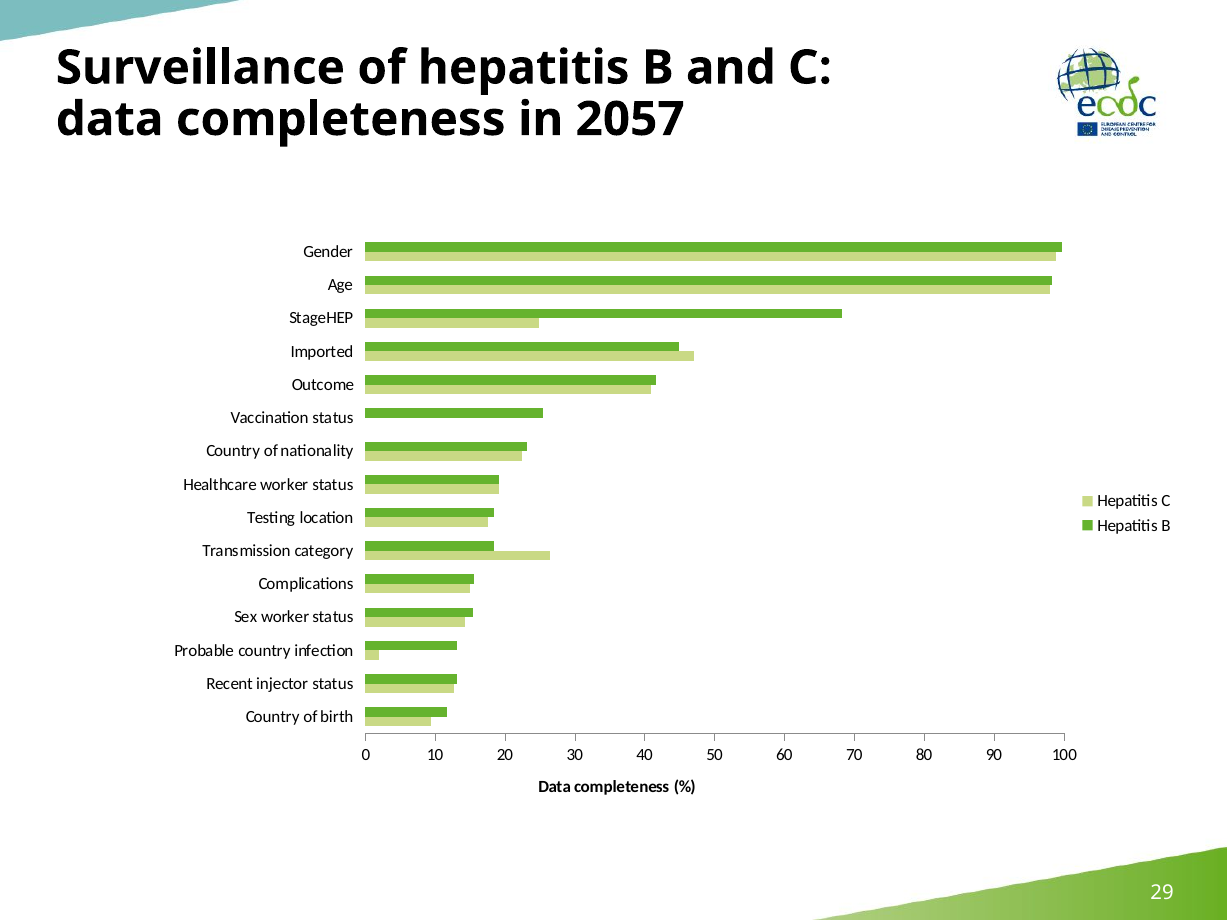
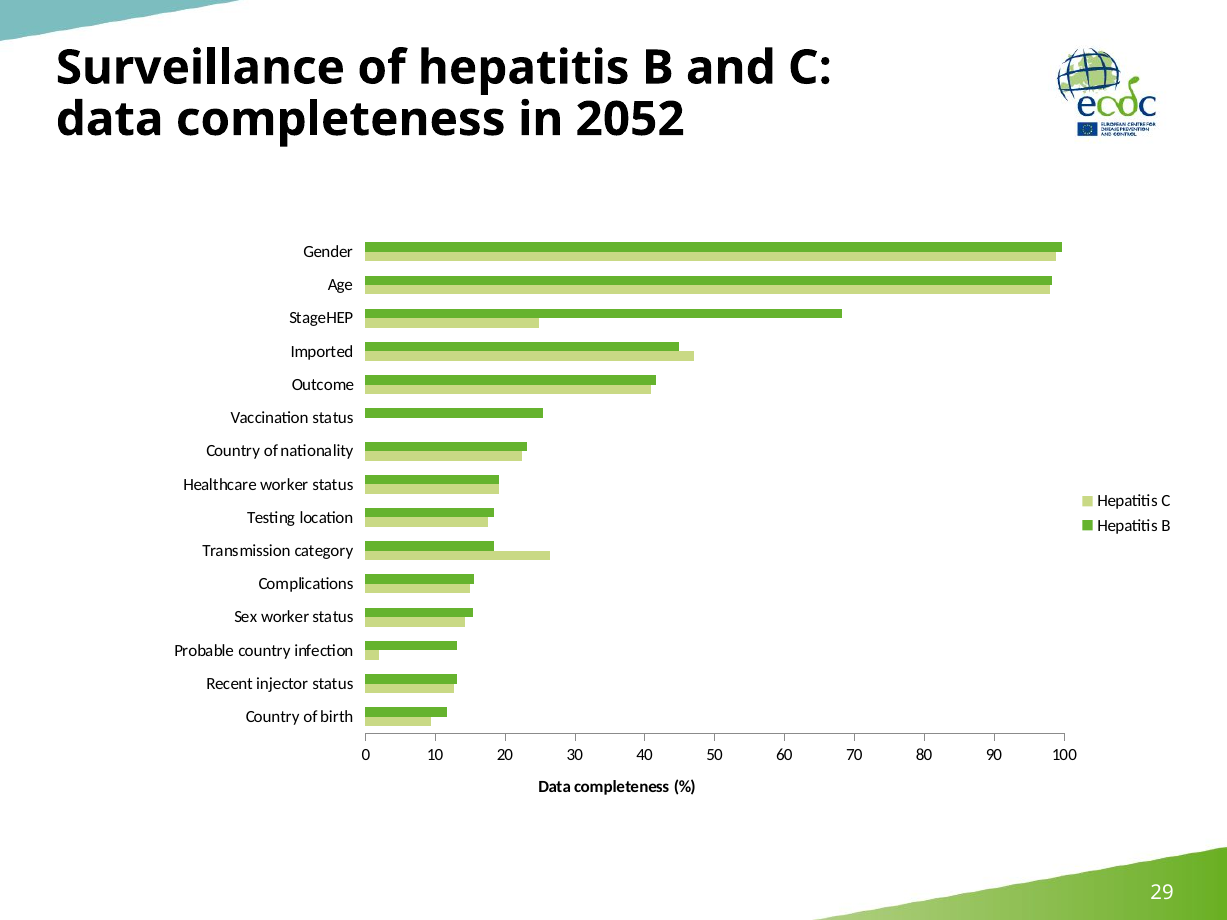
2057: 2057 -> 2052
